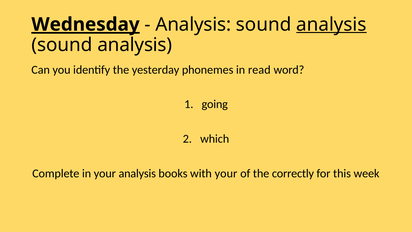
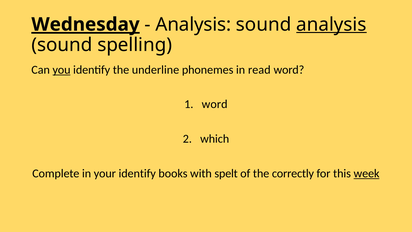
analysis at (135, 45): analysis -> spelling
you underline: none -> present
yesterday: yesterday -> underline
going at (215, 104): going -> word
your analysis: analysis -> identify
with your: your -> spelt
week underline: none -> present
